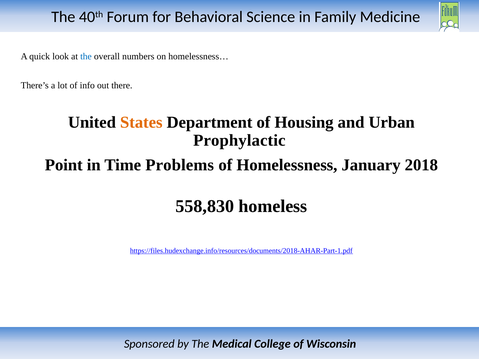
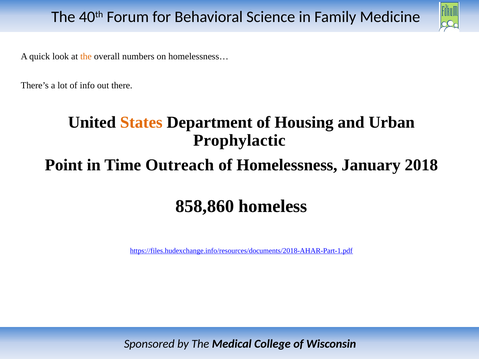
the at (86, 57) colour: blue -> orange
Problems: Problems -> Outreach
558,830: 558,830 -> 858,860
